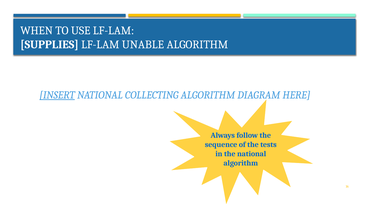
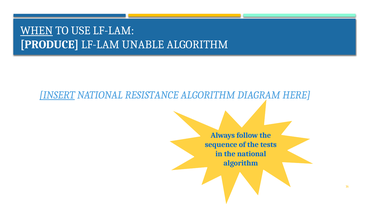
WHEN underline: none -> present
SUPPLIES: SUPPLIES -> PRODUCE
COLLECTING: COLLECTING -> RESISTANCE
